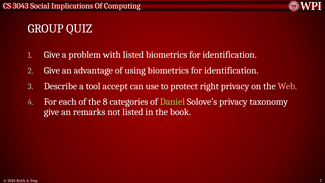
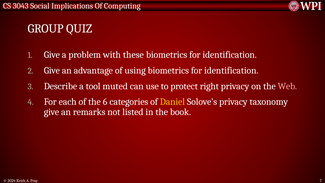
with listed: listed -> these
accept: accept -> muted
8: 8 -> 6
Daniel colour: light green -> yellow
